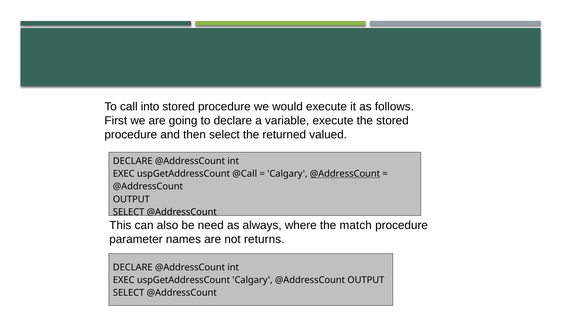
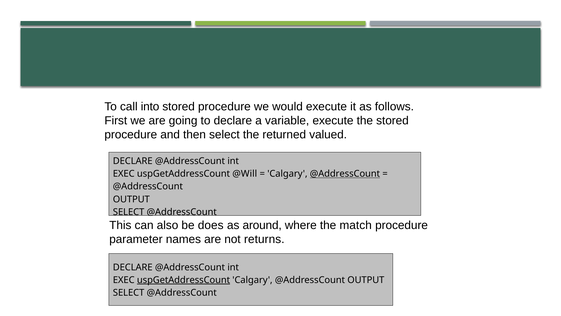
@Call: @Call -> @Will
need: need -> does
always: always -> around
uspGetAddressCount at (184, 280) underline: none -> present
